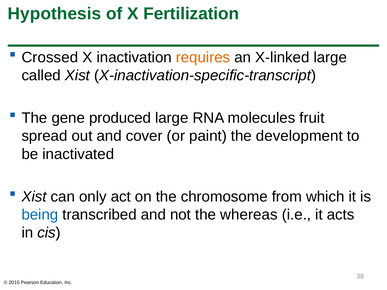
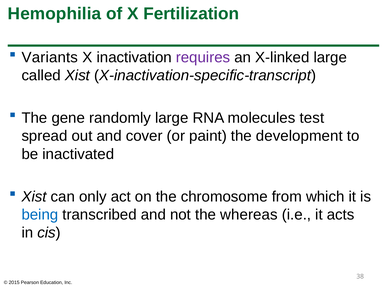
Hypothesis: Hypothesis -> Hemophilia
Crossed: Crossed -> Variants
requires colour: orange -> purple
produced: produced -> randomly
fruit: fruit -> test
